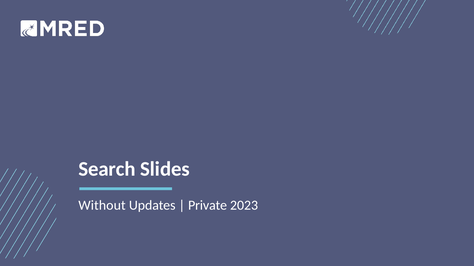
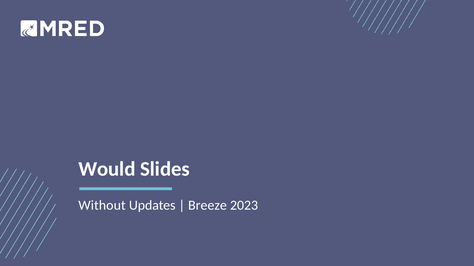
Search: Search -> Would
Private: Private -> Breeze
